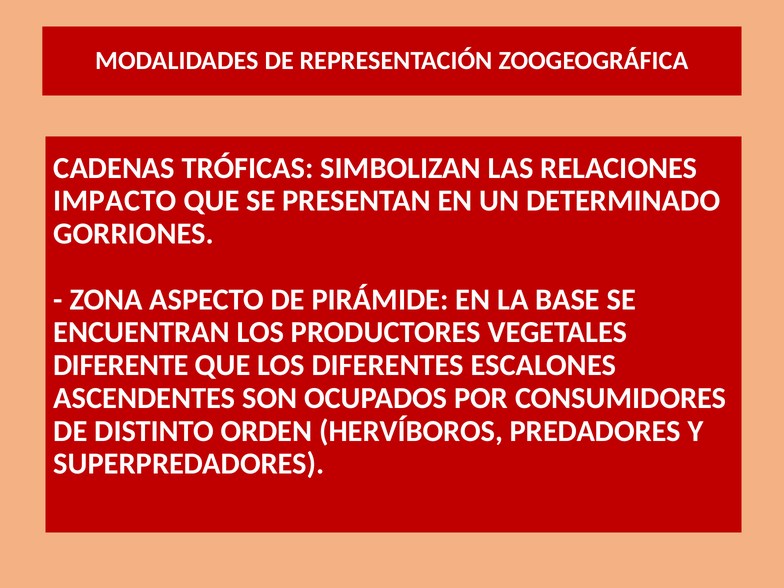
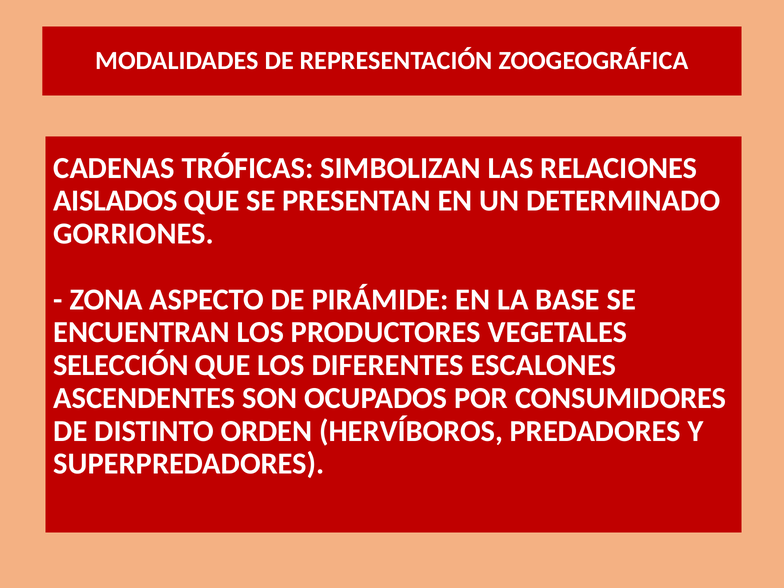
IMPACTO: IMPACTO -> AISLADOS
DIFERENTE: DIFERENTE -> SELECCIÓN
